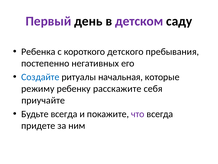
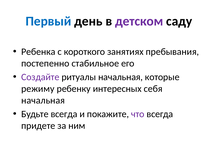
Первый colour: purple -> blue
детского: детского -> занятиях
негативных: негативных -> стабильное
Создайте colour: blue -> purple
расскажите: расскажите -> интересных
приучайте at (43, 100): приучайте -> начальная
